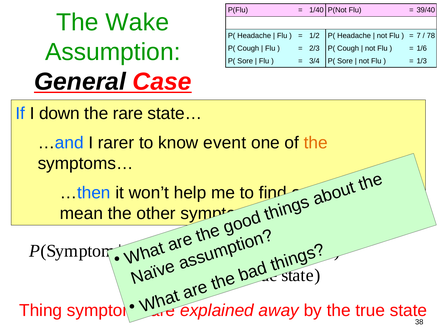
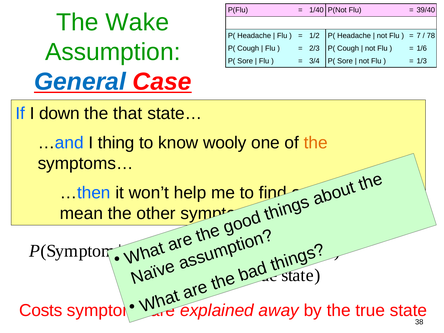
General colour: black -> blue
rare: rare -> that
rarer: rarer -> thing
event: event -> wooly
Thing: Thing -> Costs
